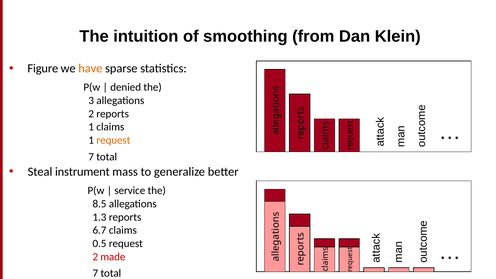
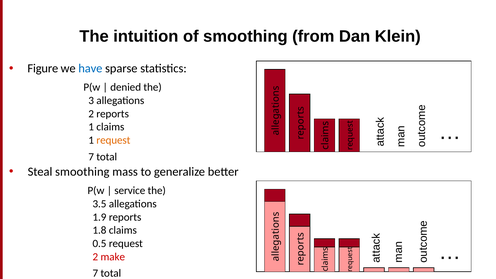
have colour: orange -> blue
Steal instrument: instrument -> smoothing
8.5: 8.5 -> 3.5
1.3: 1.3 -> 1.9
6.7: 6.7 -> 1.8
made: made -> make
